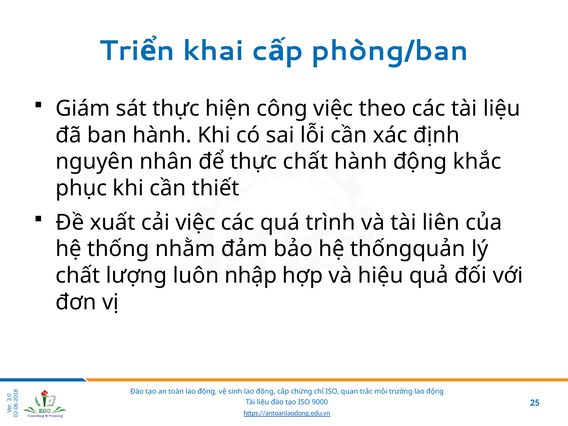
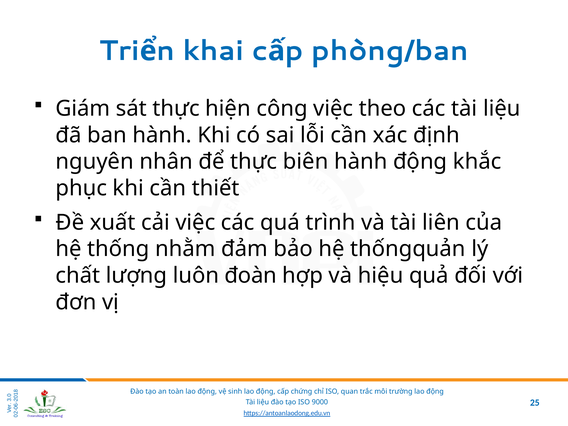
thực chất: chất -> biên
nhập: nhập -> đoàn
